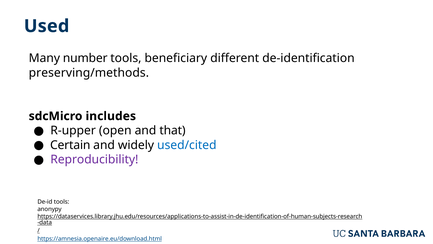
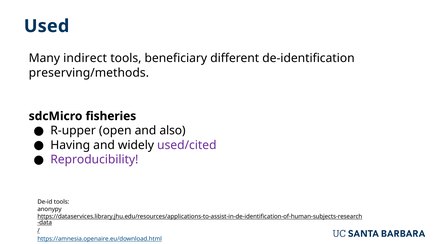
number: number -> indirect
includes: includes -> fisheries
that: that -> also
Certain: Certain -> Having
used/cited colour: blue -> purple
